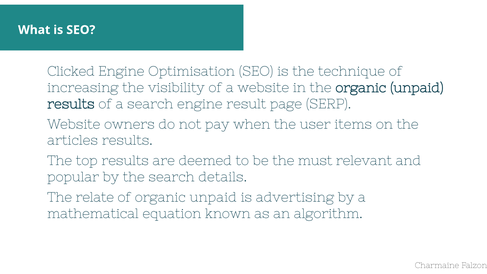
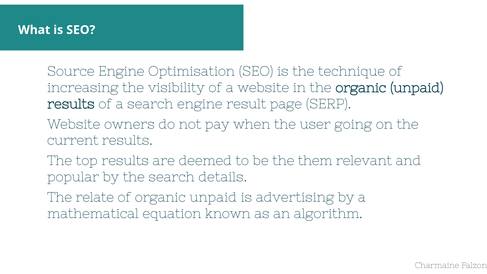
Clicked: Clicked -> Source
items: items -> going
articles: articles -> current
must: must -> them
